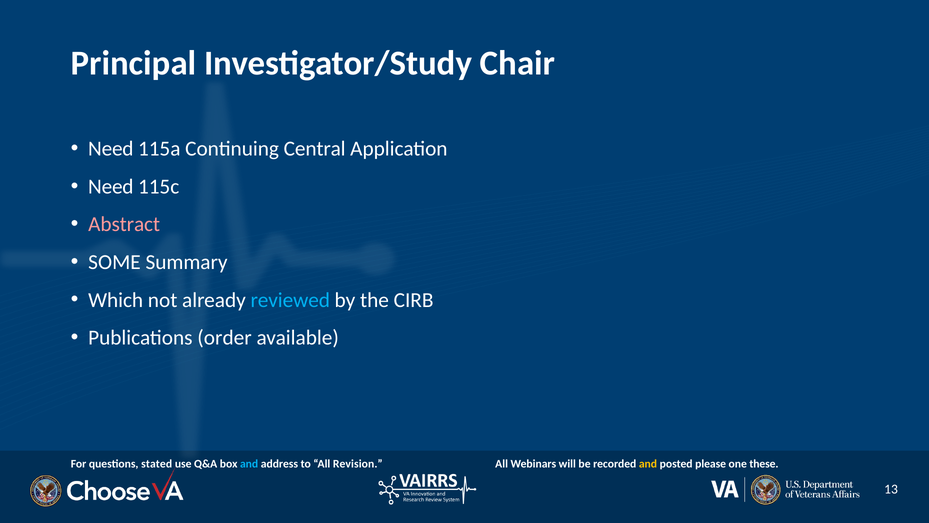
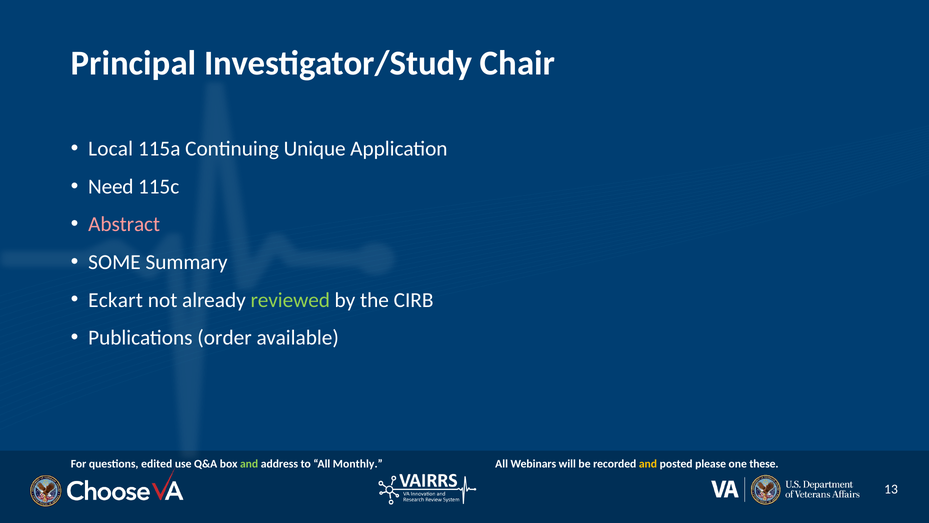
Need at (111, 149): Need -> Local
Central: Central -> Unique
Which: Which -> Eckart
reviewed colour: light blue -> light green
stated: stated -> edited
and at (249, 464) colour: light blue -> light green
Revision: Revision -> Monthly
